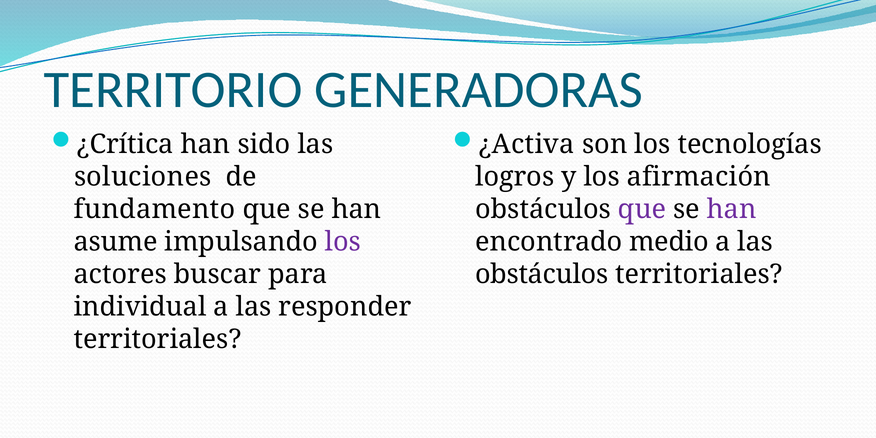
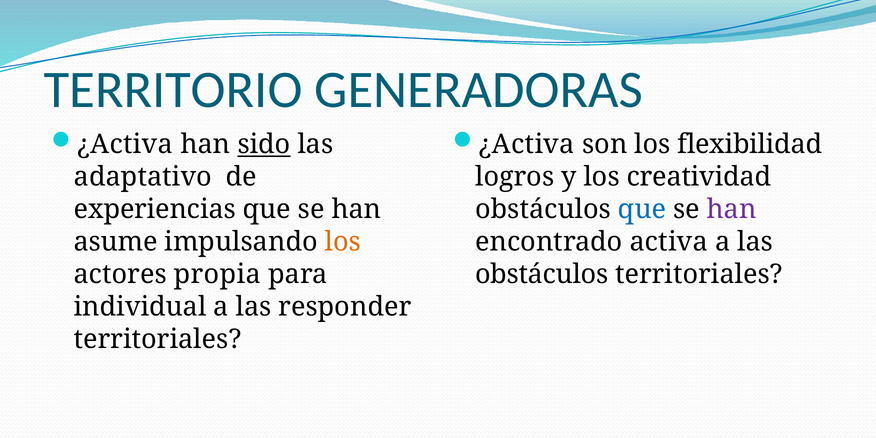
¿Crítica at (125, 145): ¿Crítica -> ¿Activa
sido underline: none -> present
tecnologías: tecnologías -> flexibilidad
soluciones: soluciones -> adaptativo
afirmación: afirmación -> creatividad
fundamento: fundamento -> experiencias
que at (642, 209) colour: purple -> blue
los at (343, 242) colour: purple -> orange
medio: medio -> activa
buscar: buscar -> propia
